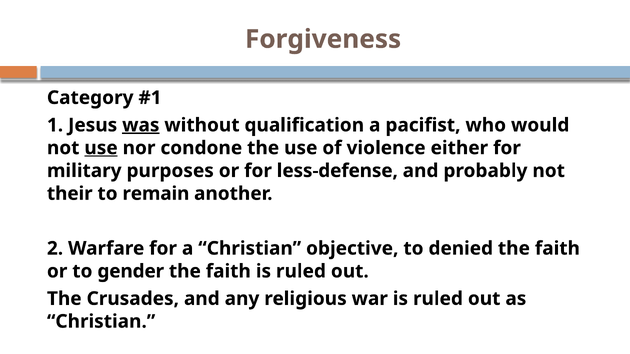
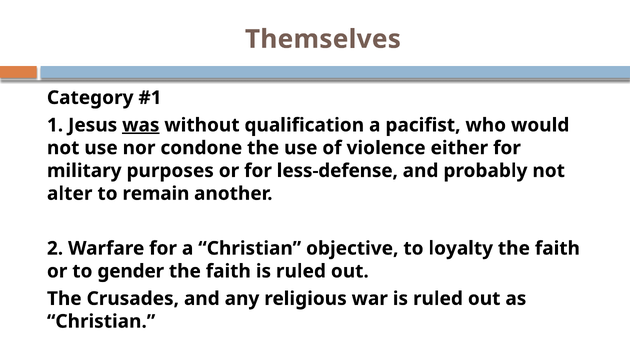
Forgiveness: Forgiveness -> Themselves
use at (101, 148) underline: present -> none
their: their -> alter
denied: denied -> loyalty
